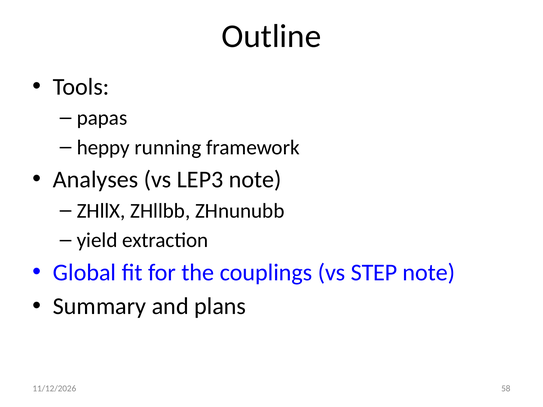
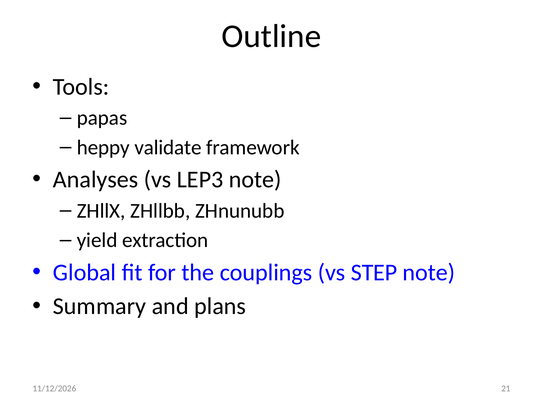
running: running -> validate
58: 58 -> 21
